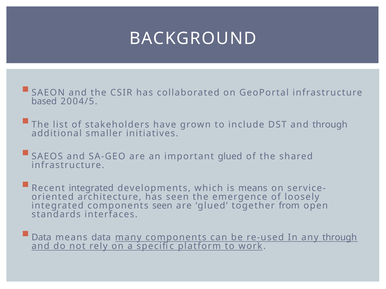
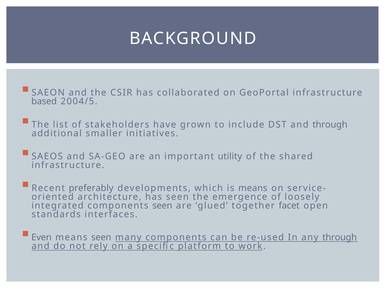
important glued: glued -> utility
Recent integrated: integrated -> preferably
from: from -> facet
Data at (41, 238): Data -> Even
means data: data -> seen
